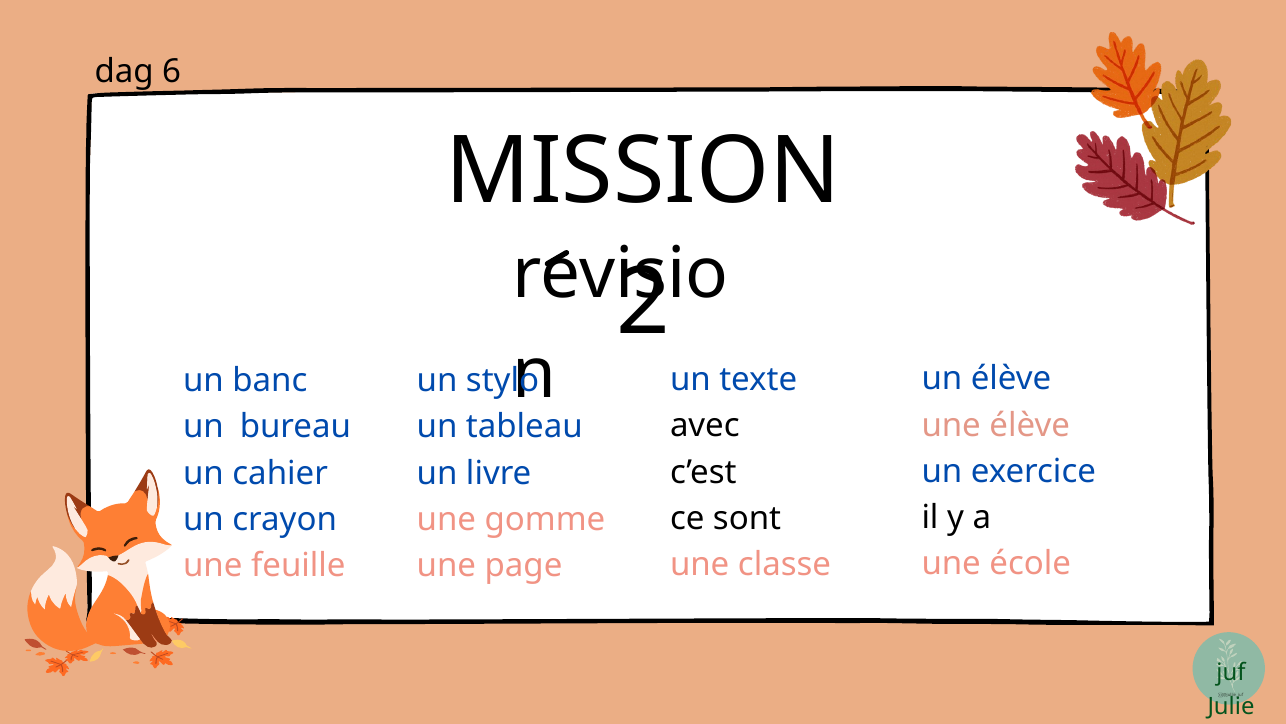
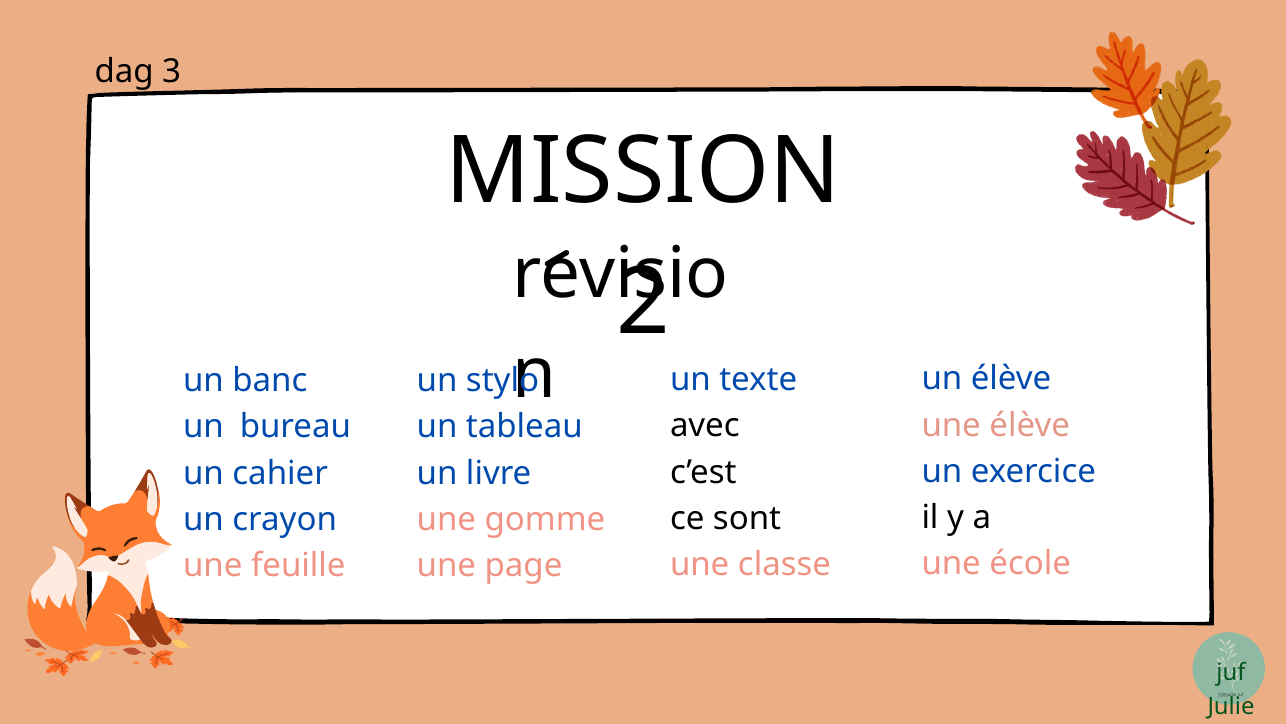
6: 6 -> 3
